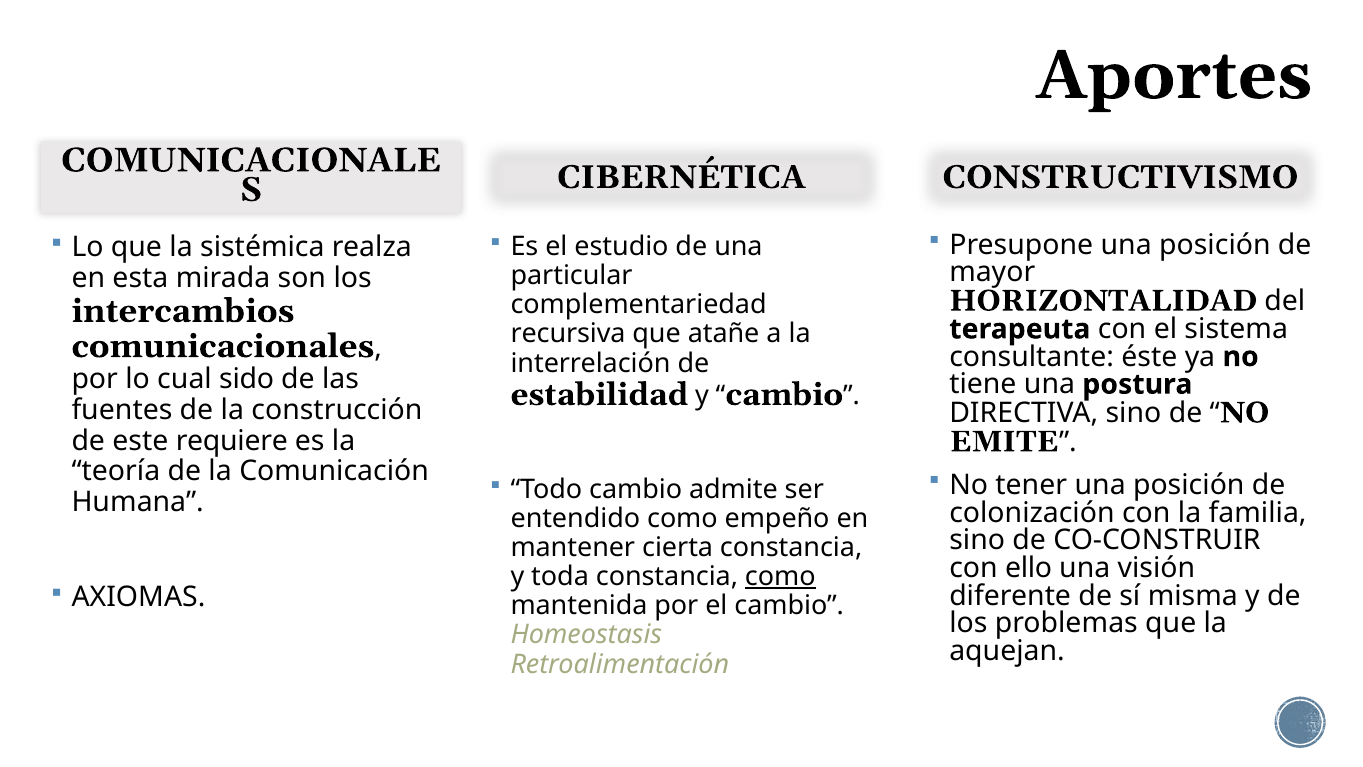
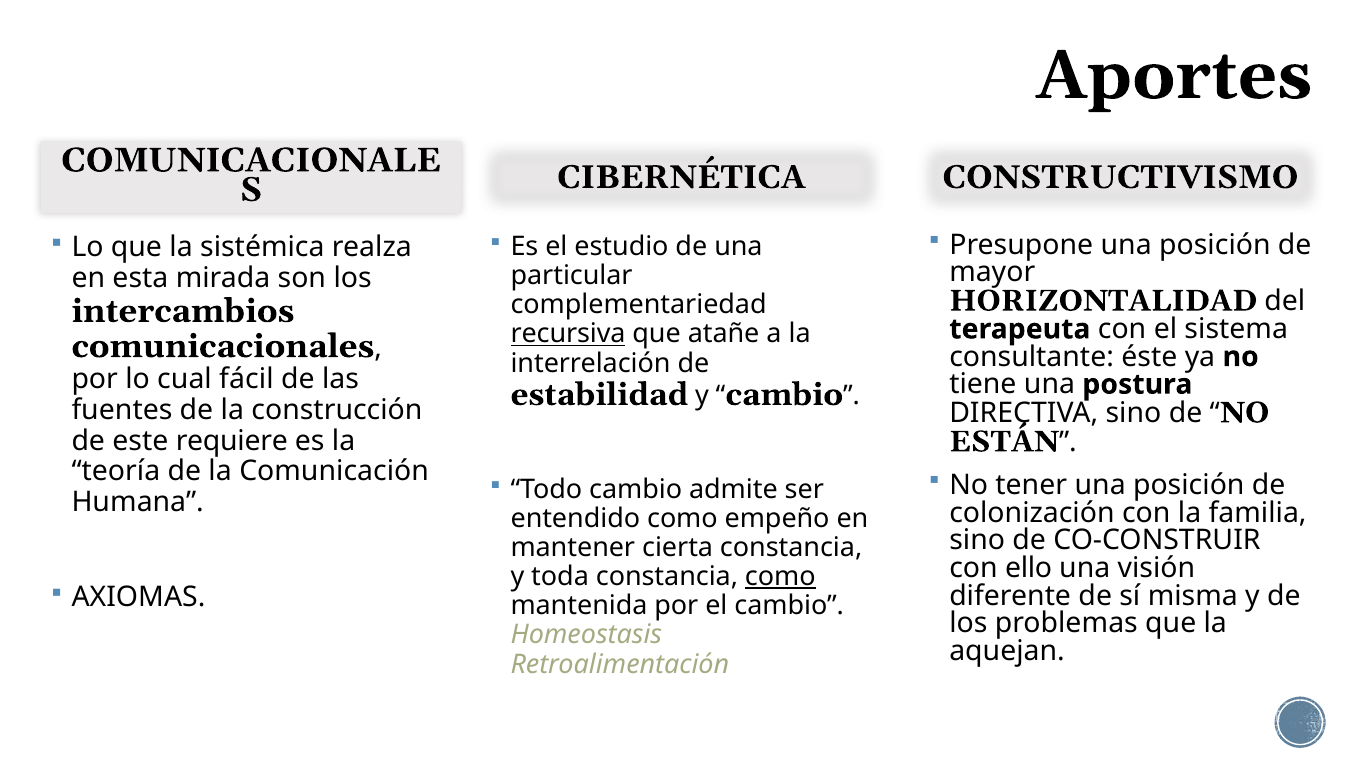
recursiva underline: none -> present
sido: sido -> fácil
EMITE: EMITE -> ESTÁN
